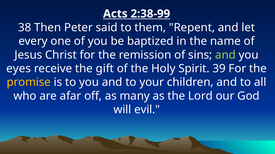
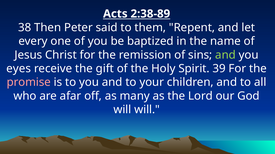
2:38-99: 2:38-99 -> 2:38-89
promise colour: yellow -> pink
will evil: evil -> will
